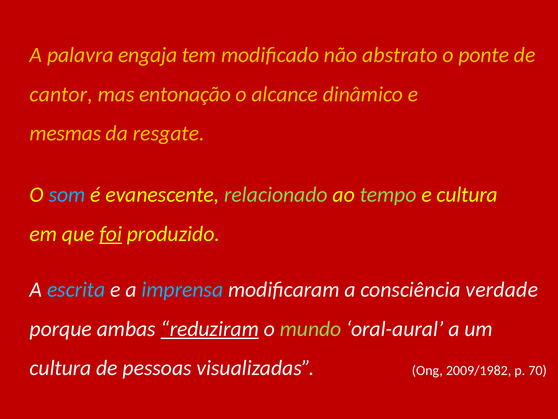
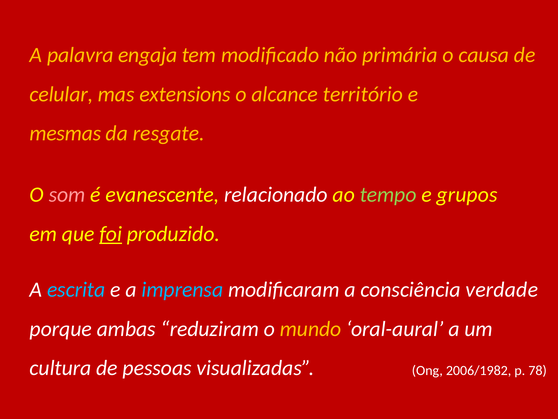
abstrato: abstrato -> primária
ponte: ponte -> causa
cantor: cantor -> celular
entonação: entonação -> extensions
dinâmico: dinâmico -> território
som colour: light blue -> pink
relacionado colour: light green -> white
e cultura: cultura -> grupos
reduziram underline: present -> none
mundo colour: light green -> yellow
2009/1982: 2009/1982 -> 2006/1982
70: 70 -> 78
